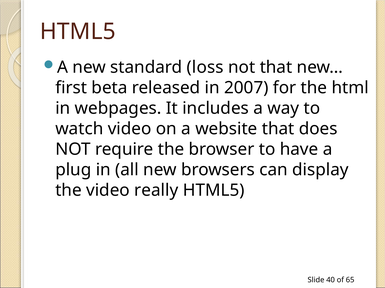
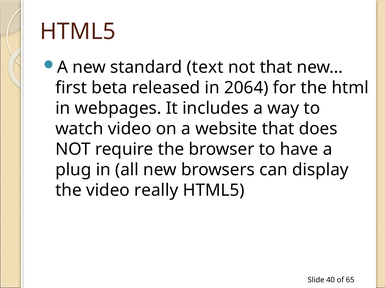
loss: loss -> text
2007: 2007 -> 2064
